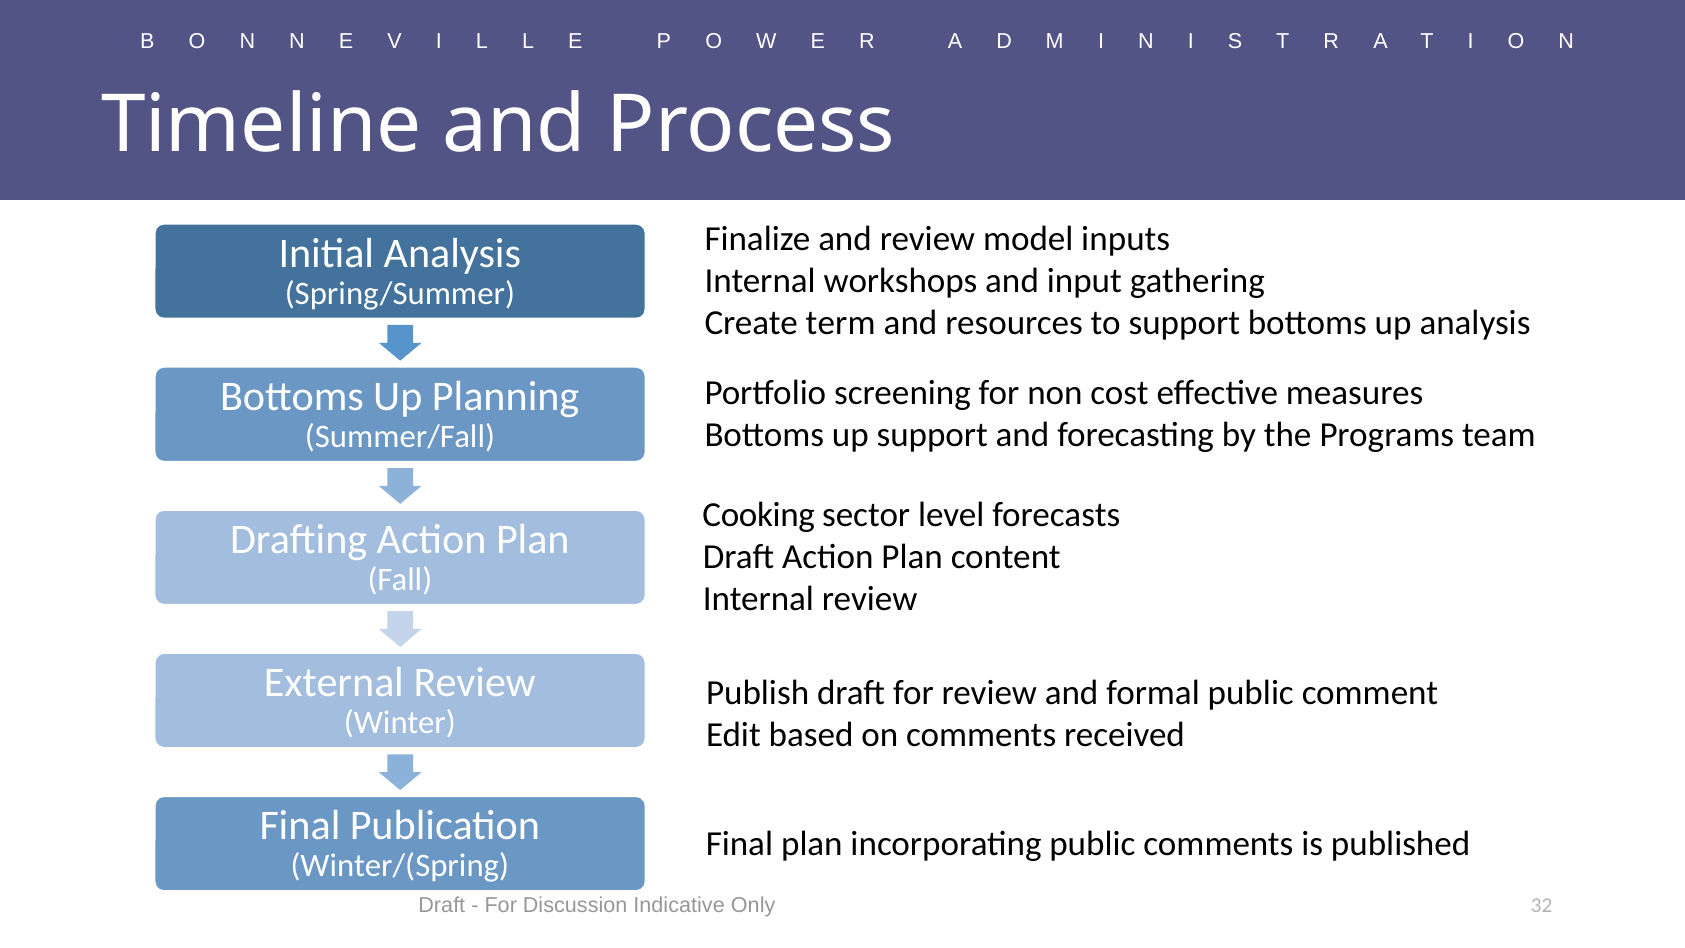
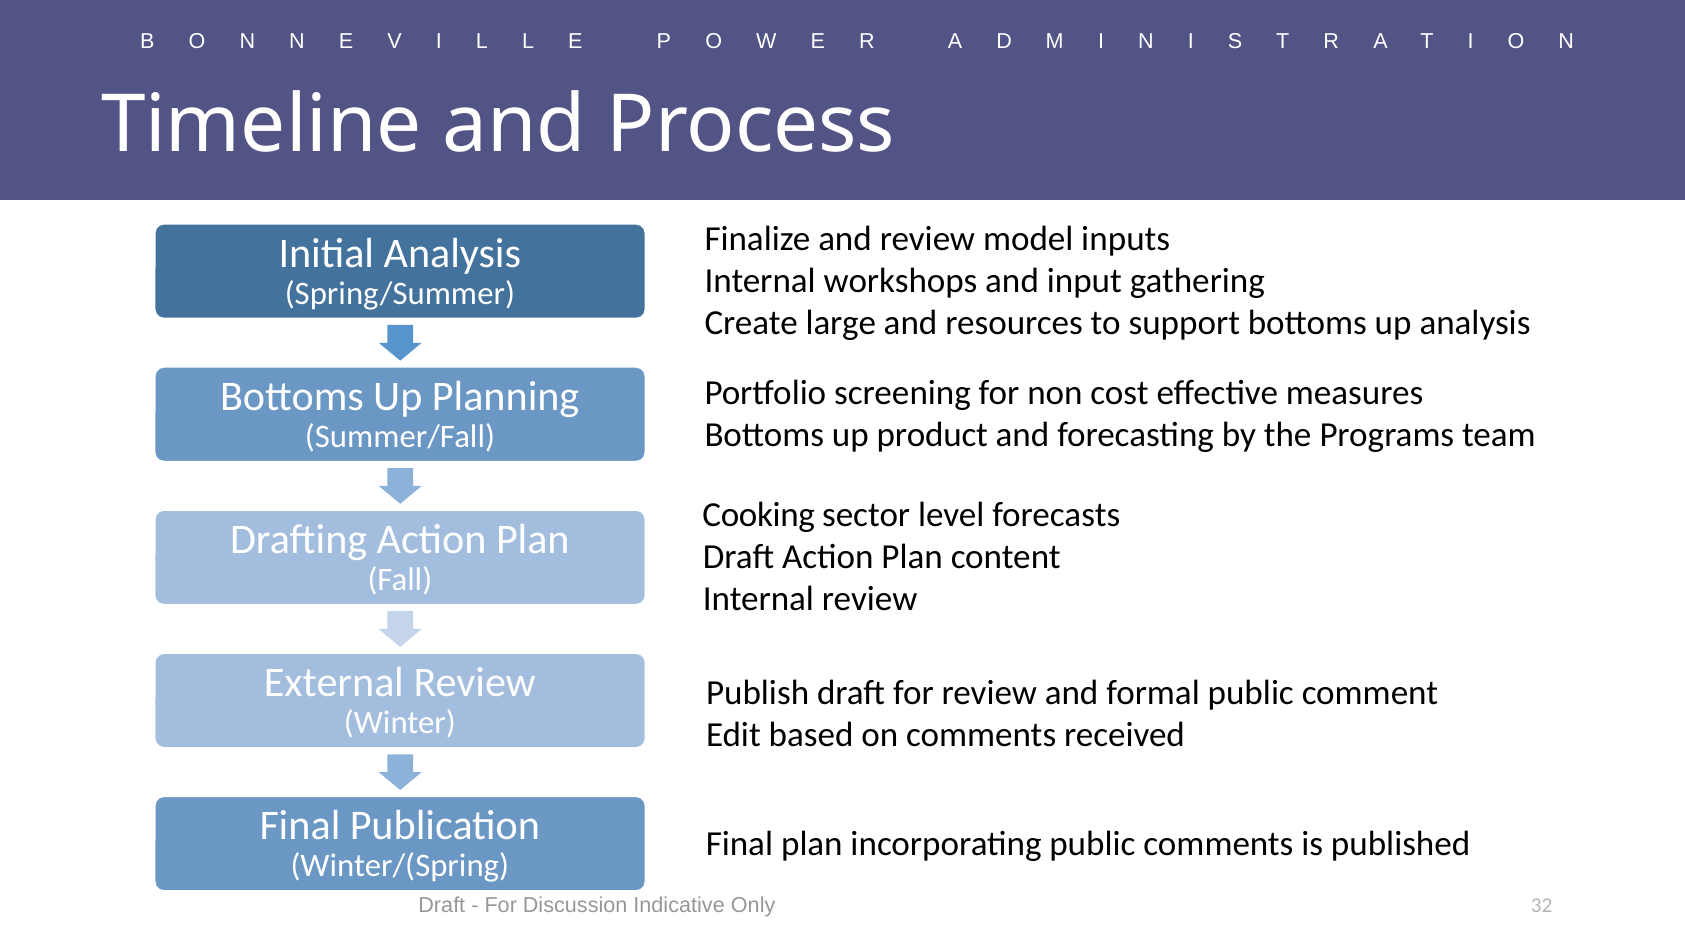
term: term -> large
up support: support -> product
